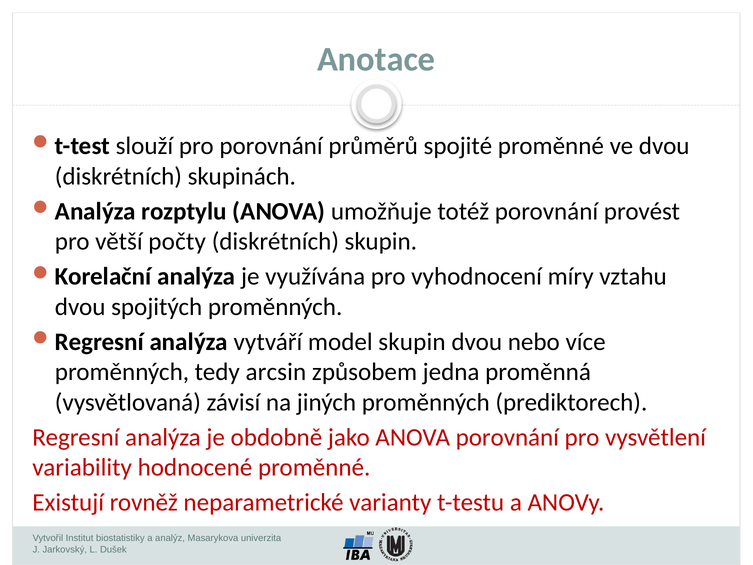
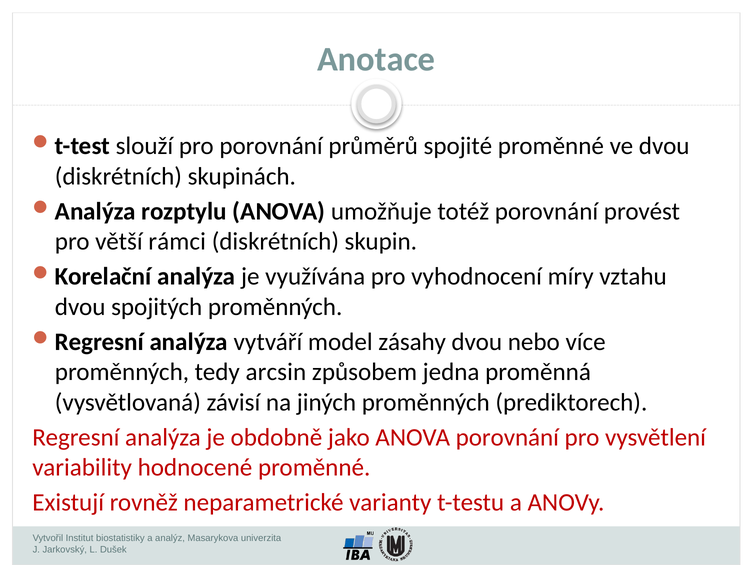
počty: počty -> rámci
model skupin: skupin -> zásahy
